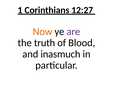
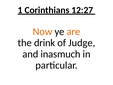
are colour: purple -> orange
truth: truth -> drink
Blood: Blood -> Judge
